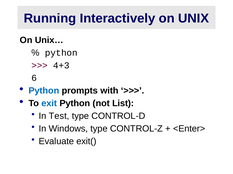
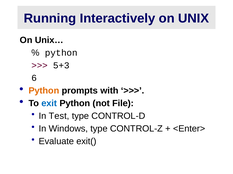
4+3: 4+3 -> 5+3
Python at (44, 91) colour: blue -> orange
List: List -> File
